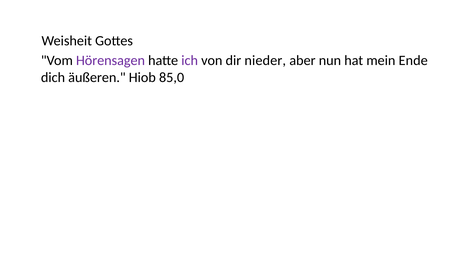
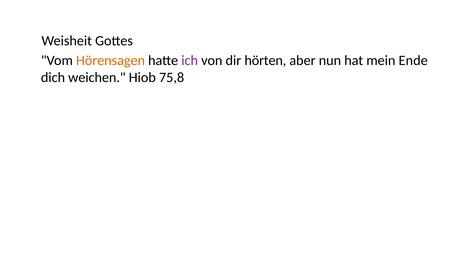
Hörensagen colour: purple -> orange
nieder: nieder -> hörten
äußeren: äußeren -> weichen
85,0: 85,0 -> 75,8
